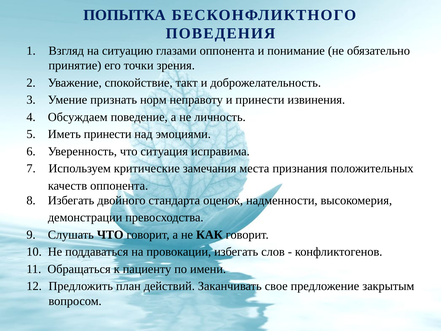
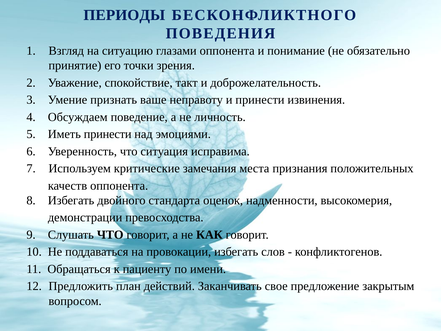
ПОПЫТКА: ПОПЫТКА -> ПЕРИОДЫ
норм: норм -> ваше
